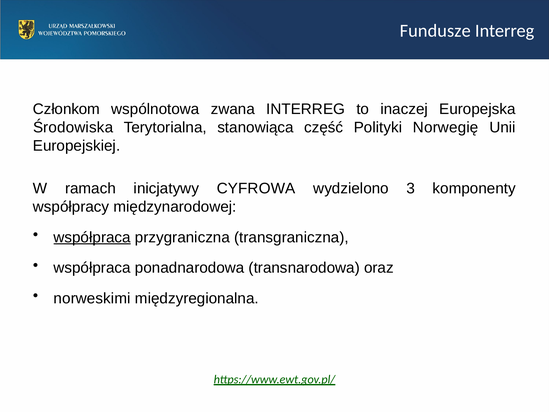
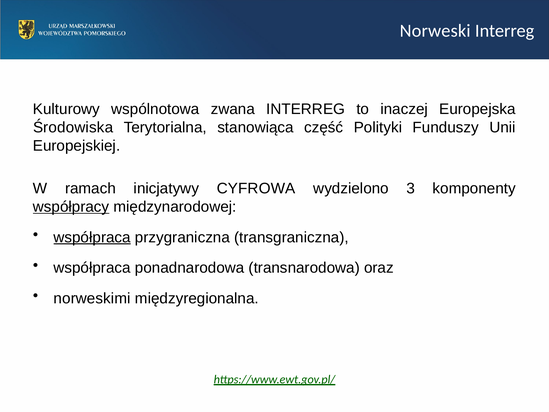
Fundusze: Fundusze -> Norweski
Członkom: Członkom -> Kulturowy
Norwegię: Norwegię -> Funduszy
współpracy underline: none -> present
